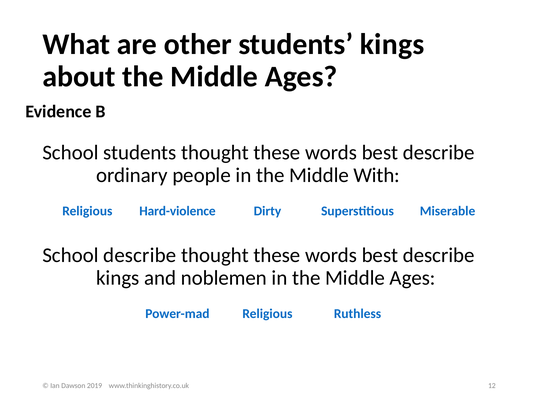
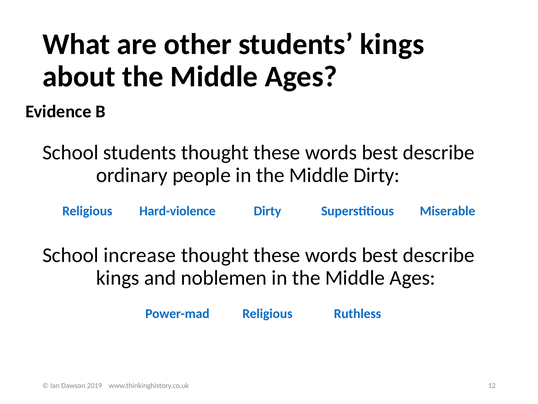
Middle With: With -> Dirty
School describe: describe -> increase
